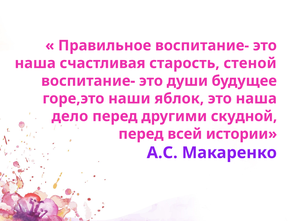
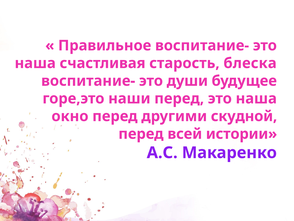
стеной: стеной -> блеска
наши яблок: яблок -> перед
дело: дело -> окно
